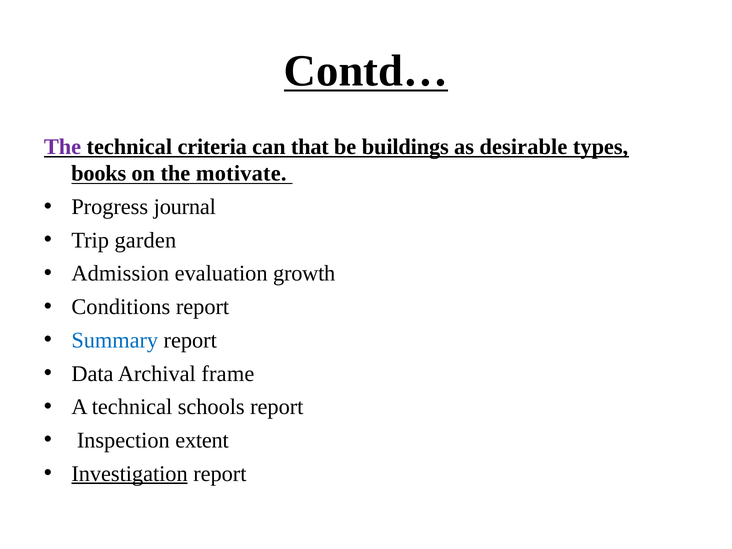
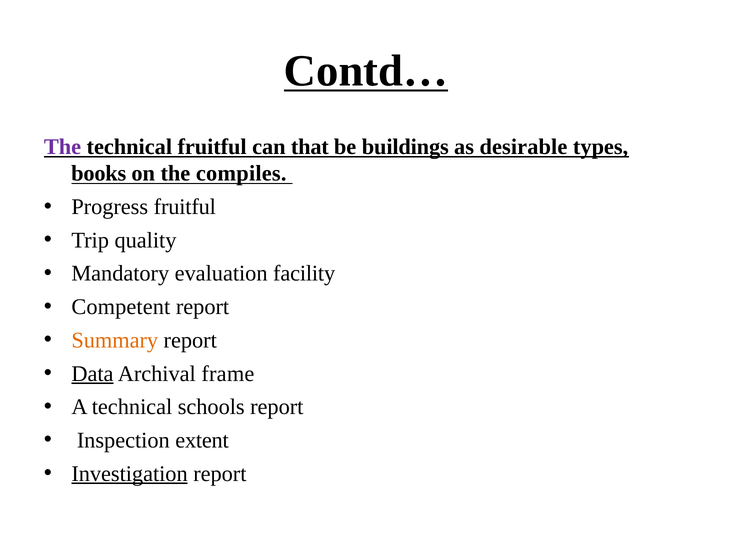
technical criteria: criteria -> fruitful
motivate: motivate -> compiles
Progress journal: journal -> fruitful
garden: garden -> quality
Admission: Admission -> Mandatory
growth: growth -> facility
Conditions: Conditions -> Competent
Summary colour: blue -> orange
Data underline: none -> present
